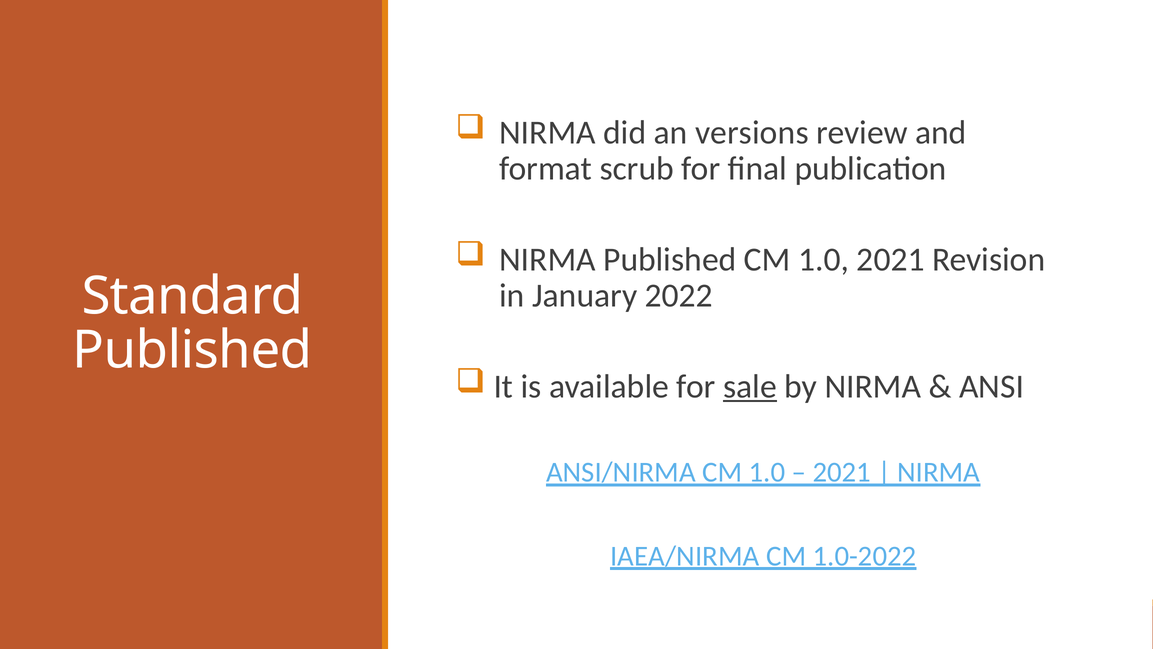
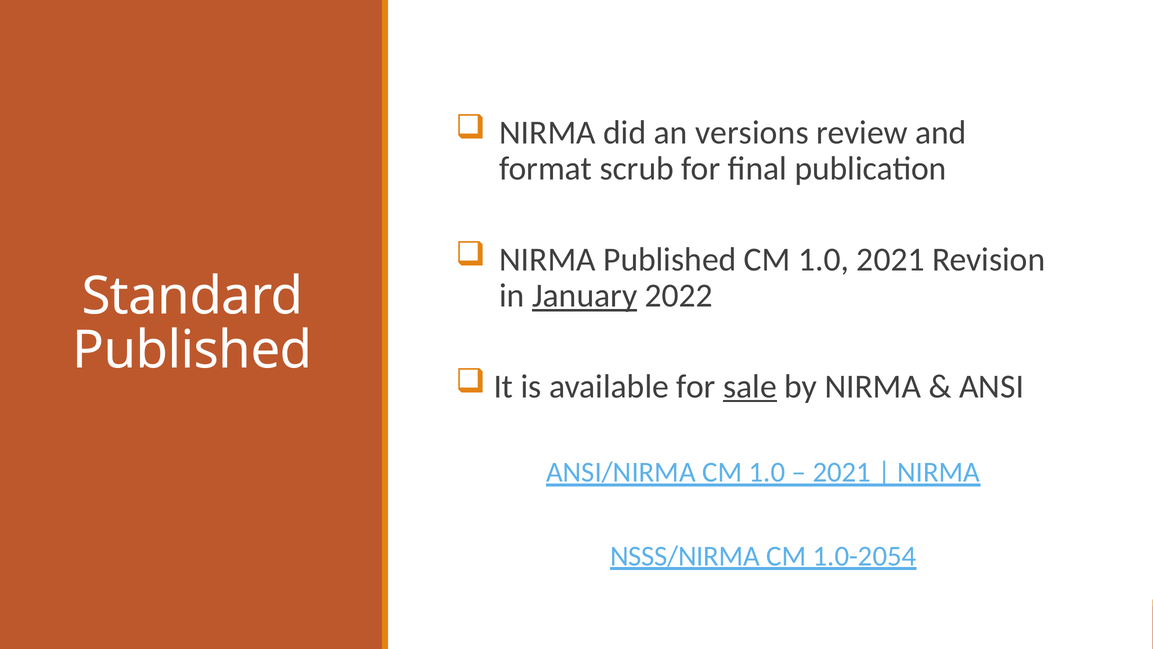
January underline: none -> present
IAEA/NIRMA: IAEA/NIRMA -> NSSS/NIRMA
1.0-2022: 1.0-2022 -> 1.0-2054
